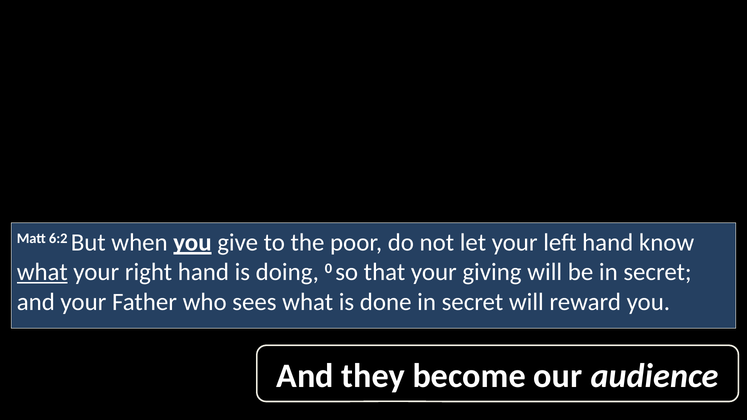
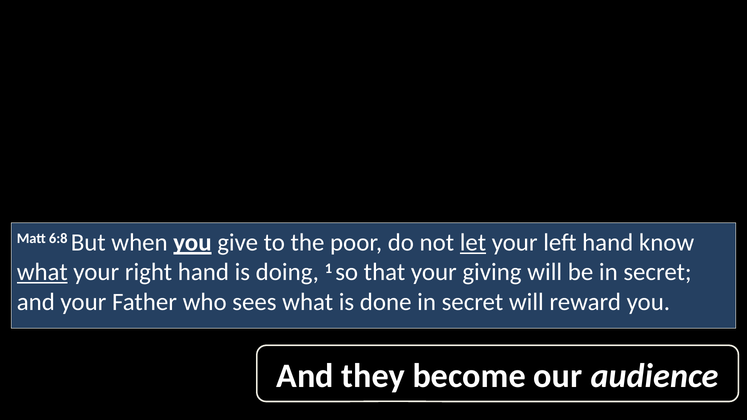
6:2: 6:2 -> 6:8
let underline: none -> present
0: 0 -> 1
